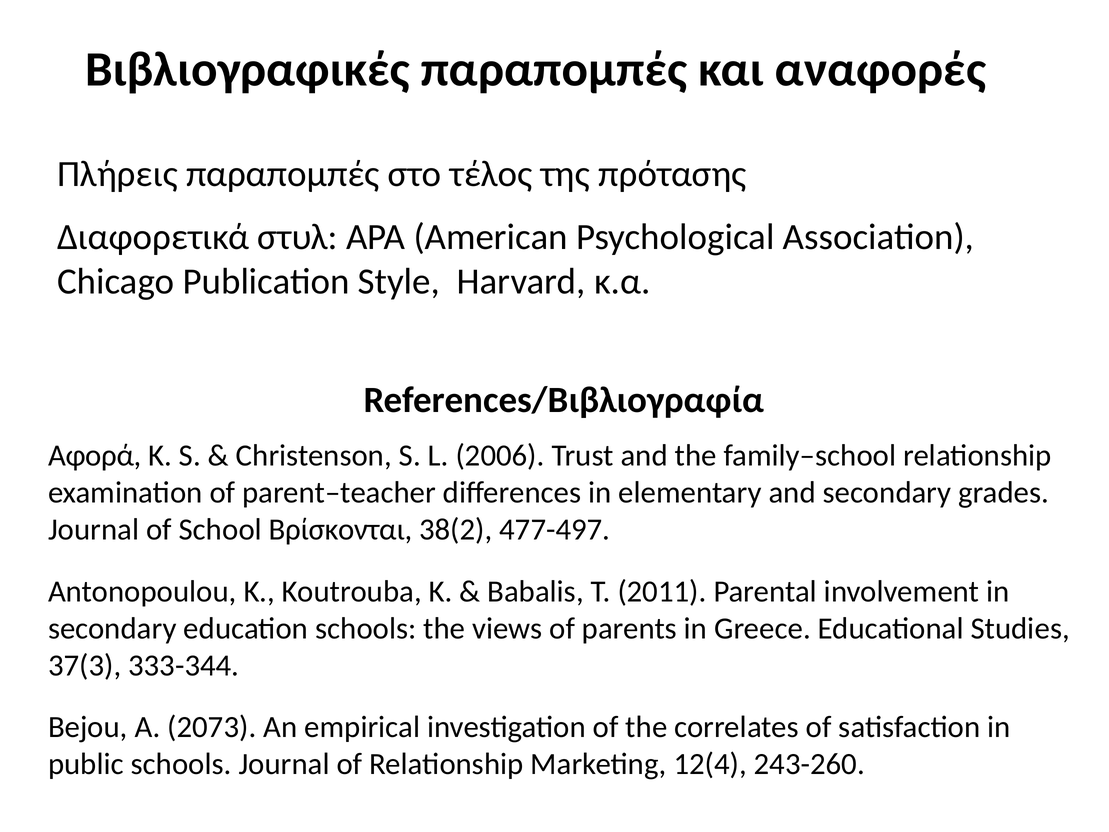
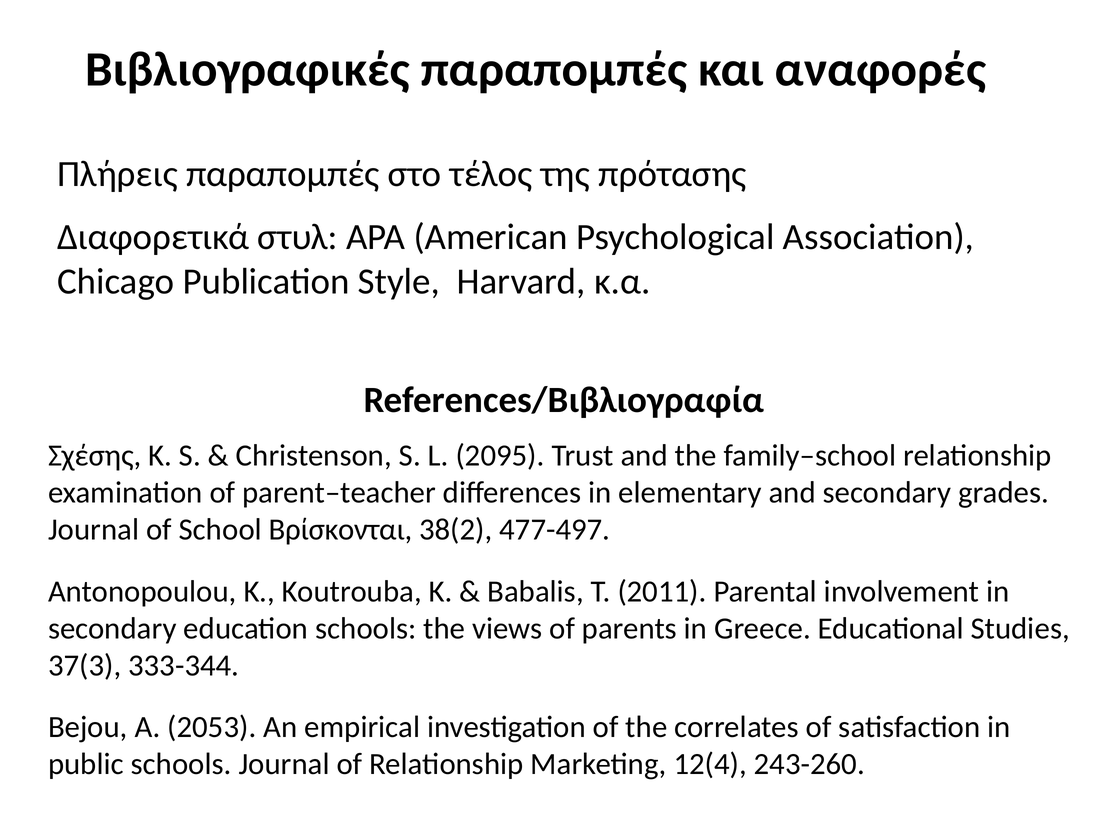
Αφορά: Αφορά -> Σχέσης
2006: 2006 -> 2095
2073: 2073 -> 2053
